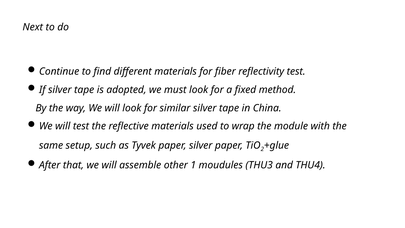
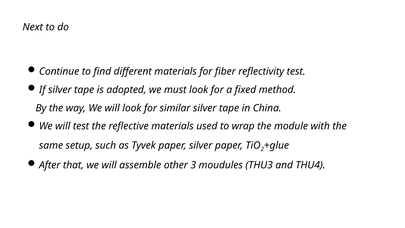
1: 1 -> 3
